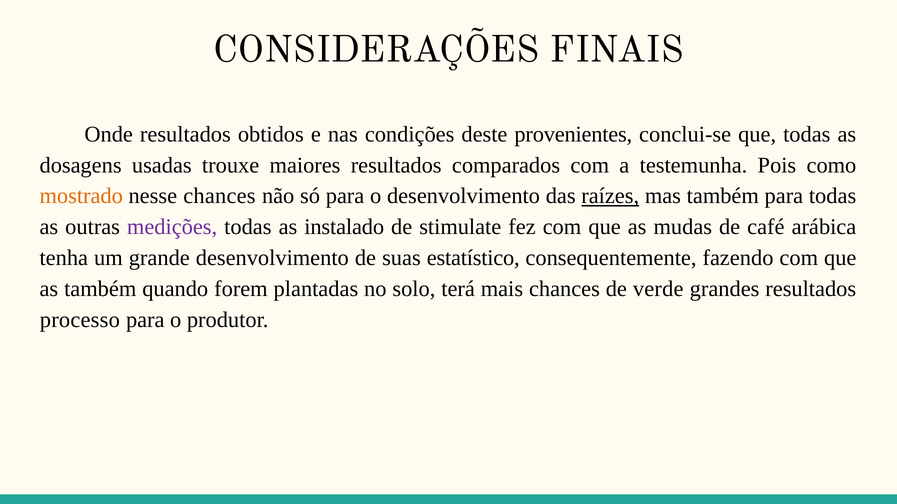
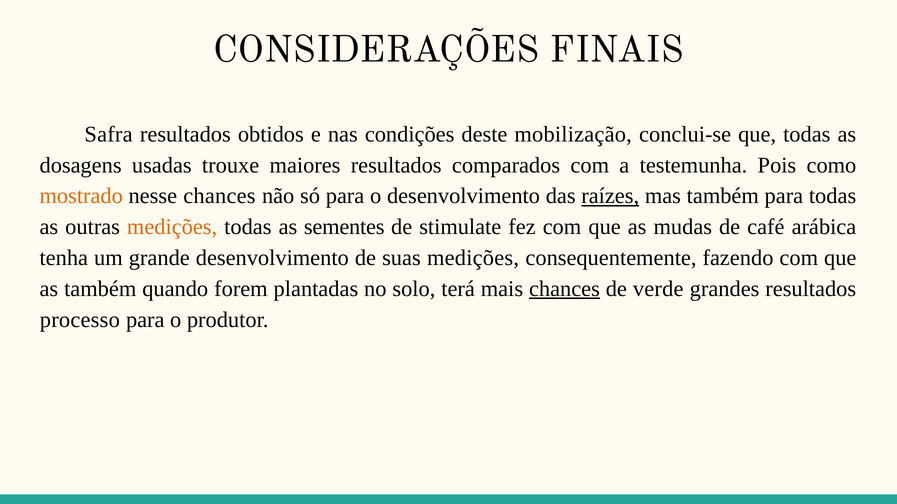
Onde: Onde -> Safra
provenientes: provenientes -> mobilização
medições at (172, 227) colour: purple -> orange
instalado: instalado -> sementes
suas estatístico: estatístico -> medições
chances at (564, 289) underline: none -> present
